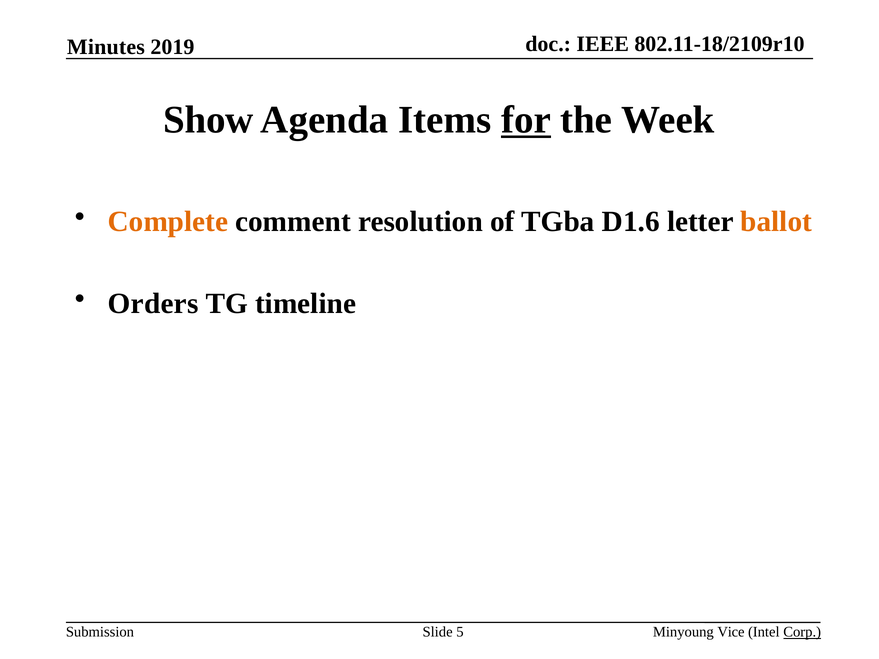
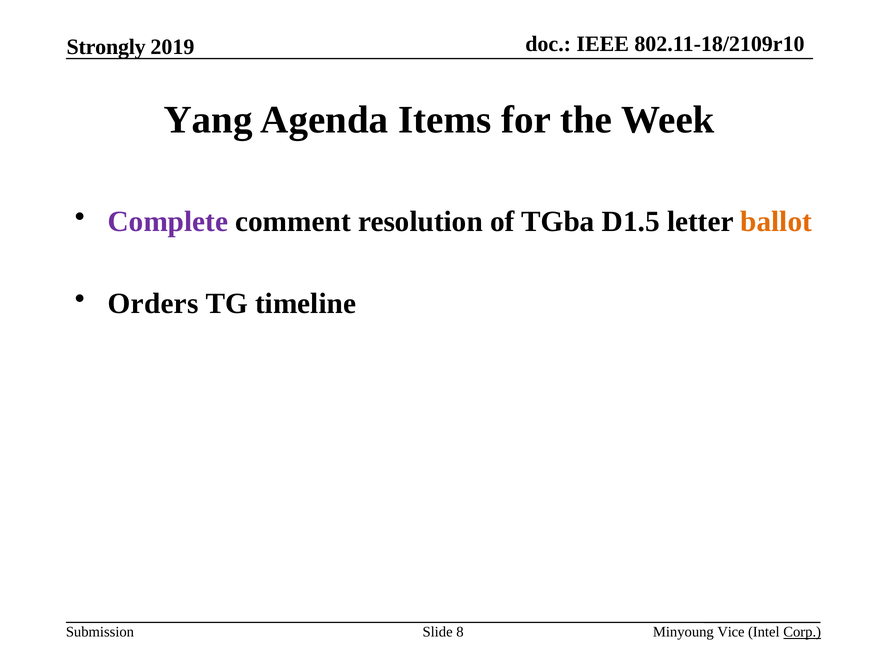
Minutes: Minutes -> Strongly
Show: Show -> Yang
for underline: present -> none
Complete colour: orange -> purple
D1.6: D1.6 -> D1.5
5: 5 -> 8
